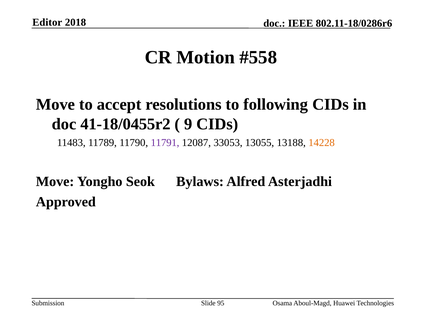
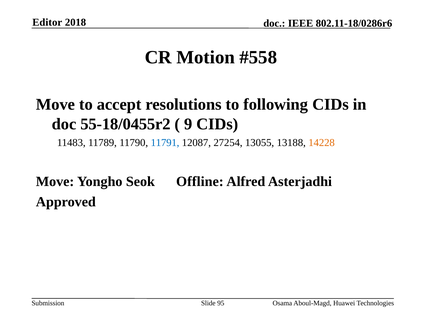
41-18/0455r2: 41-18/0455r2 -> 55-18/0455r2
11791 colour: purple -> blue
33053: 33053 -> 27254
Bylaws: Bylaws -> Offline
